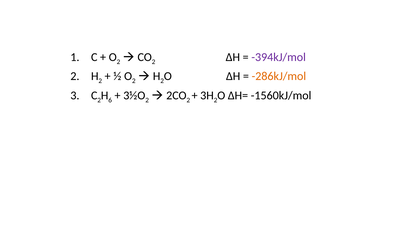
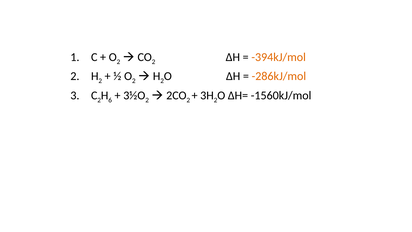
-394kJ/mol colour: purple -> orange
